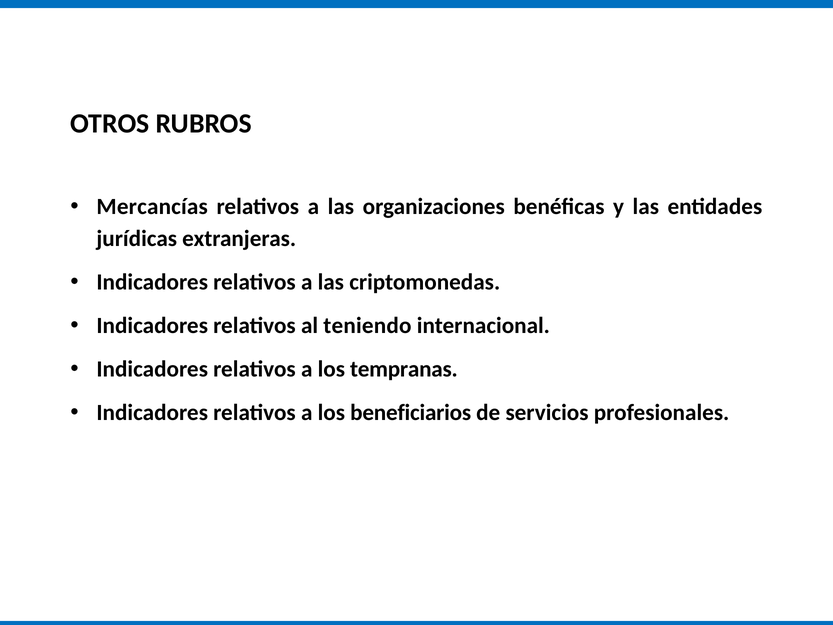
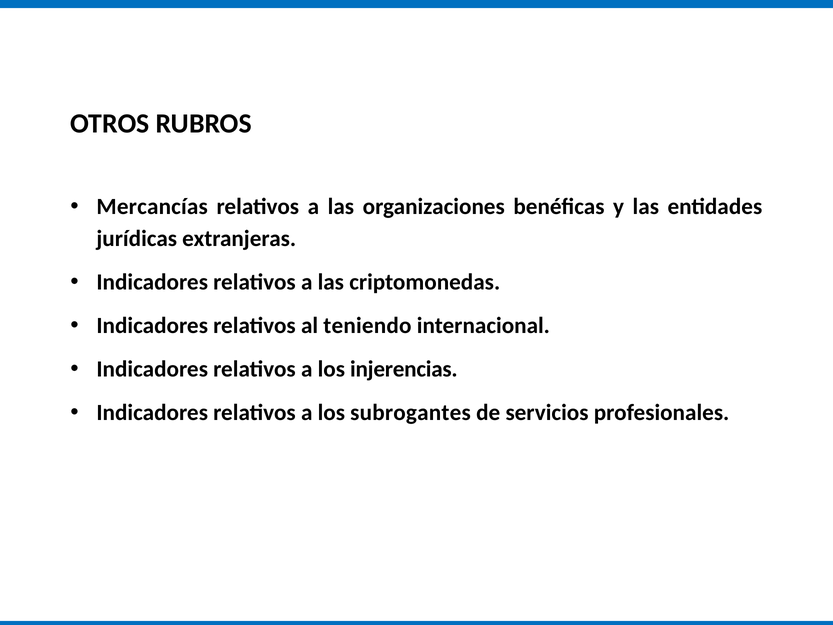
tempranas: tempranas -> injerencias
beneficiarios: beneficiarios -> subrogantes
